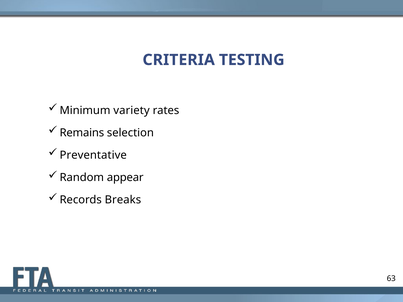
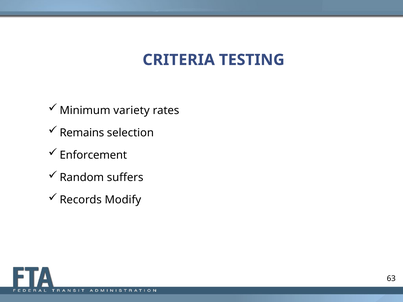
Preventative: Preventative -> Enforcement
appear: appear -> suffers
Breaks: Breaks -> Modify
